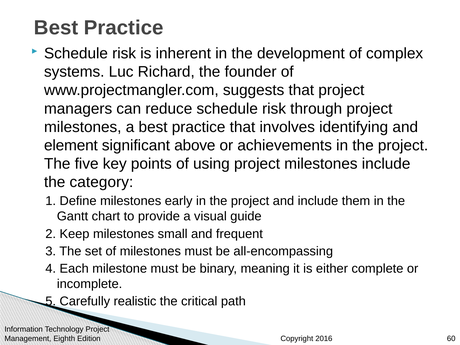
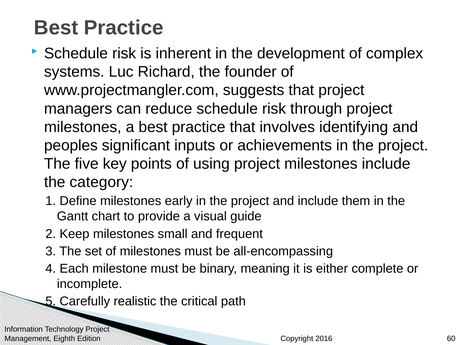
element: element -> peoples
above: above -> inputs
